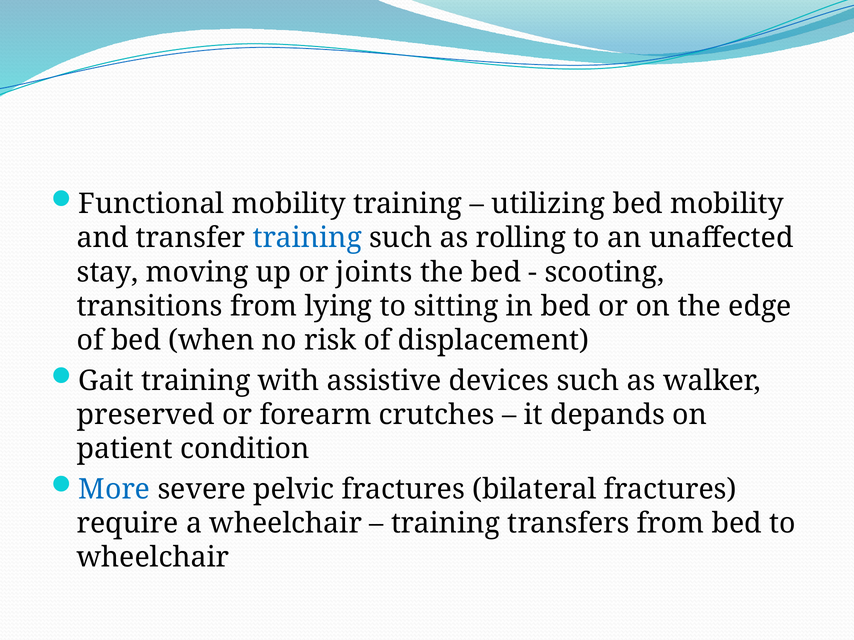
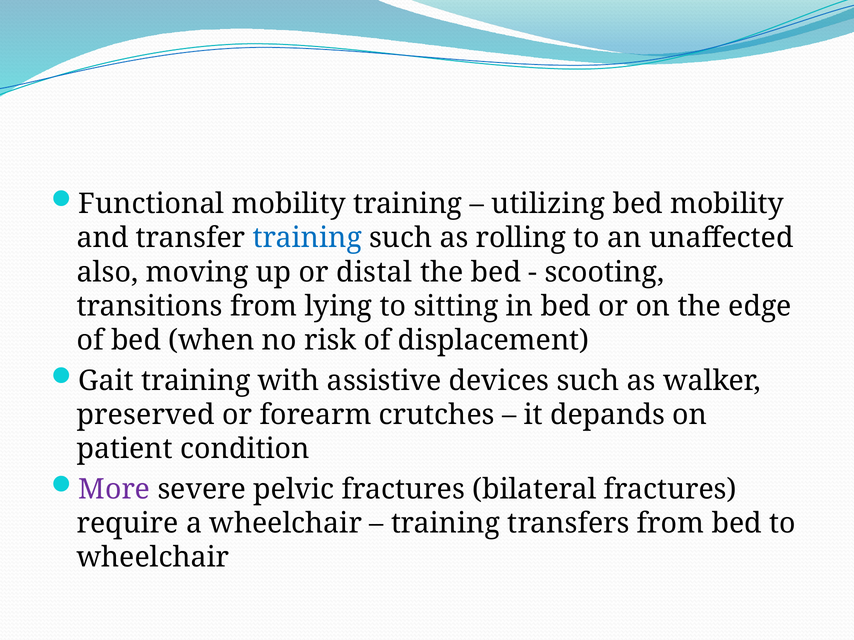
stay: stay -> also
joints: joints -> distal
More colour: blue -> purple
